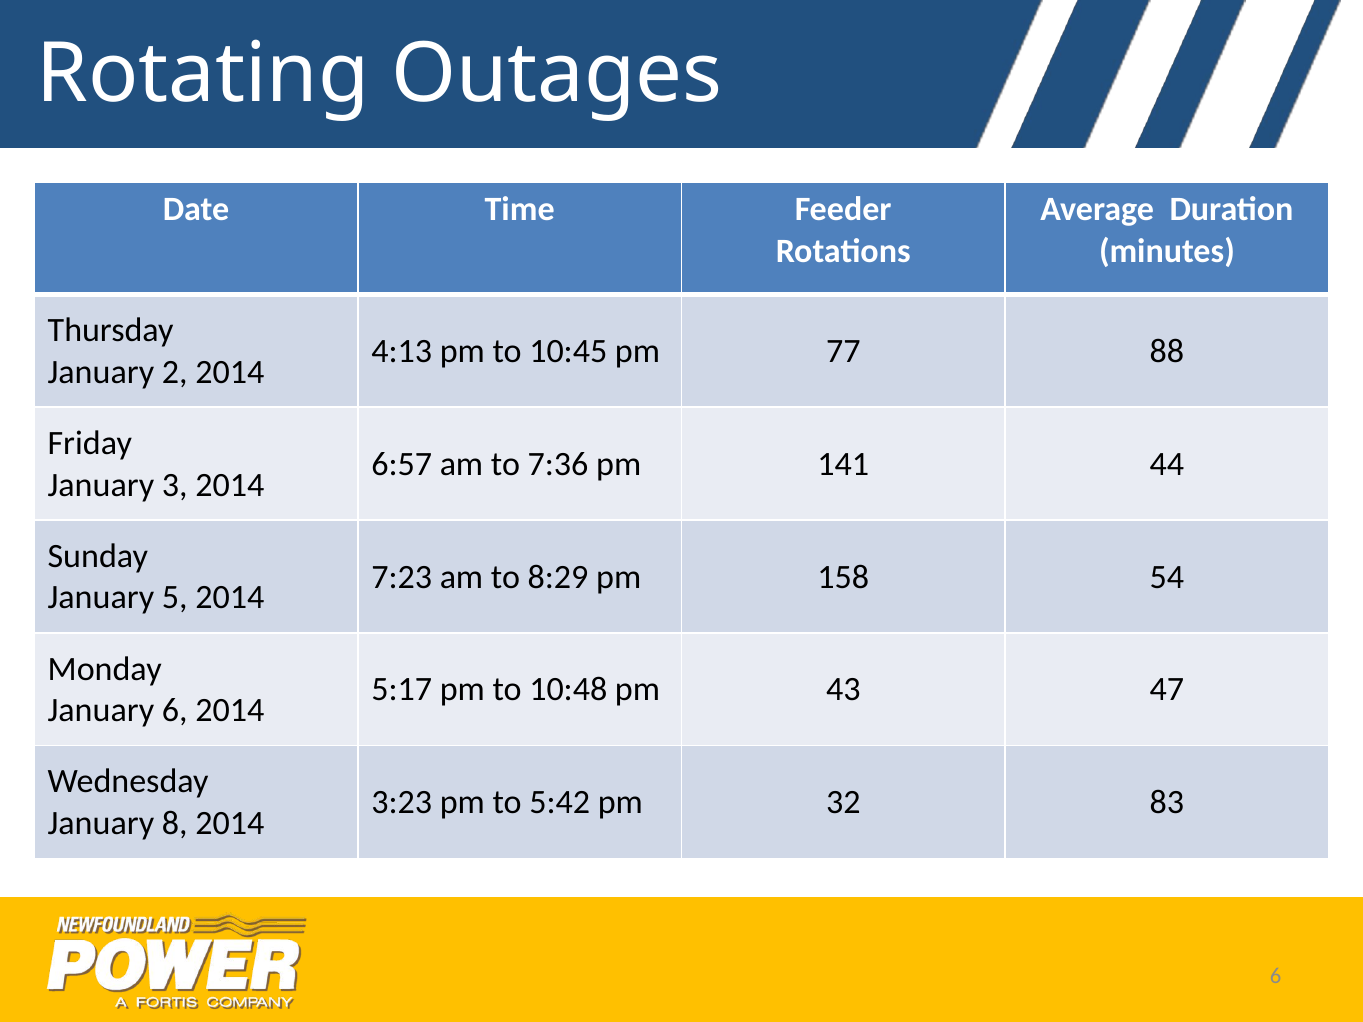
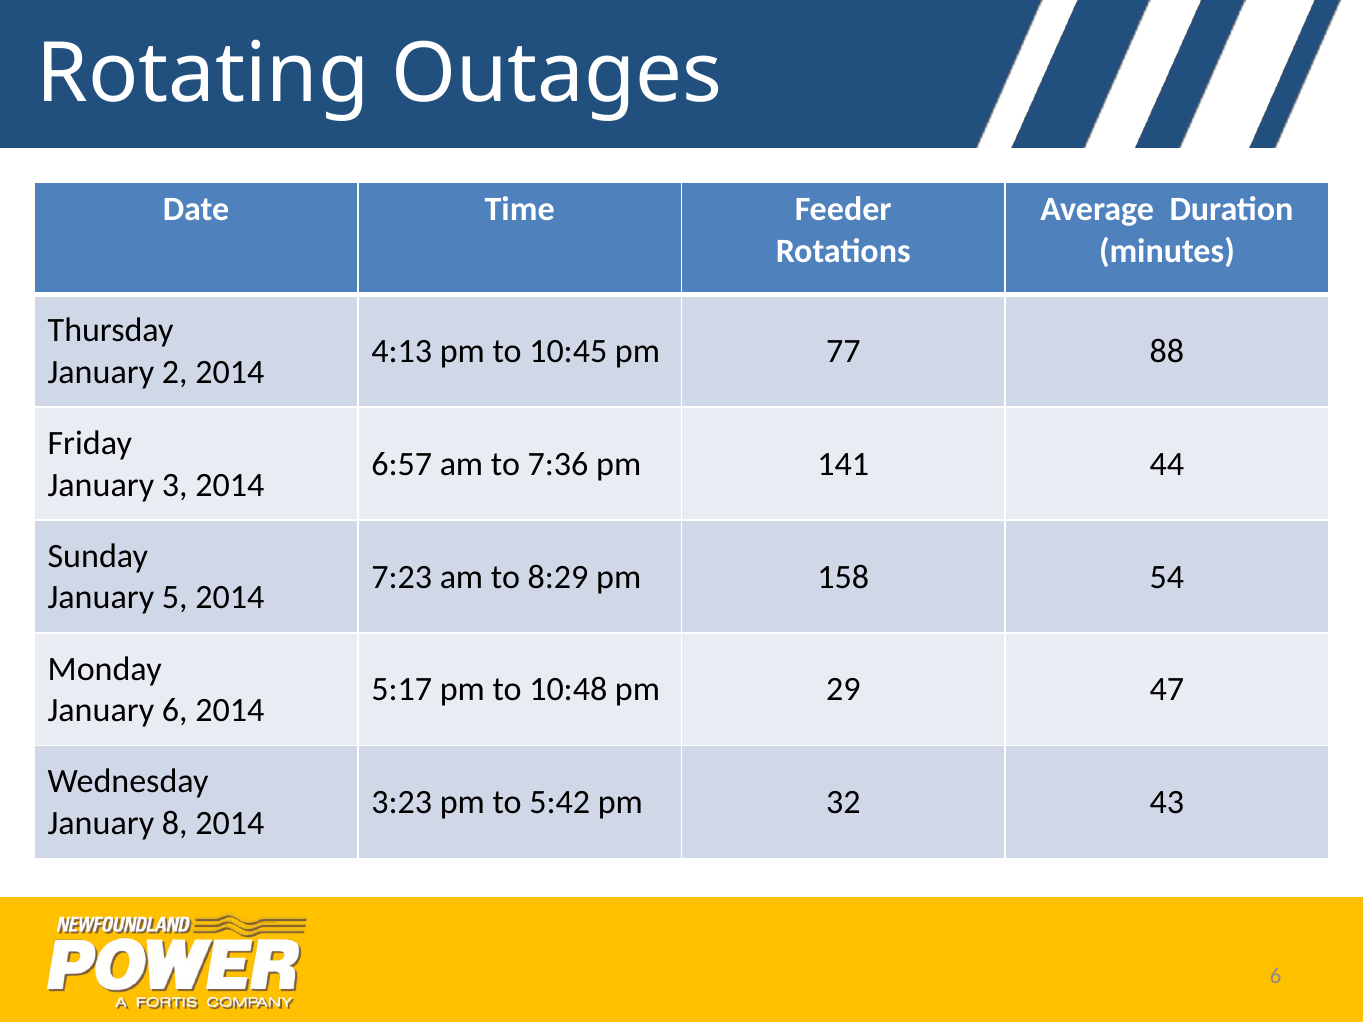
43: 43 -> 29
83: 83 -> 43
